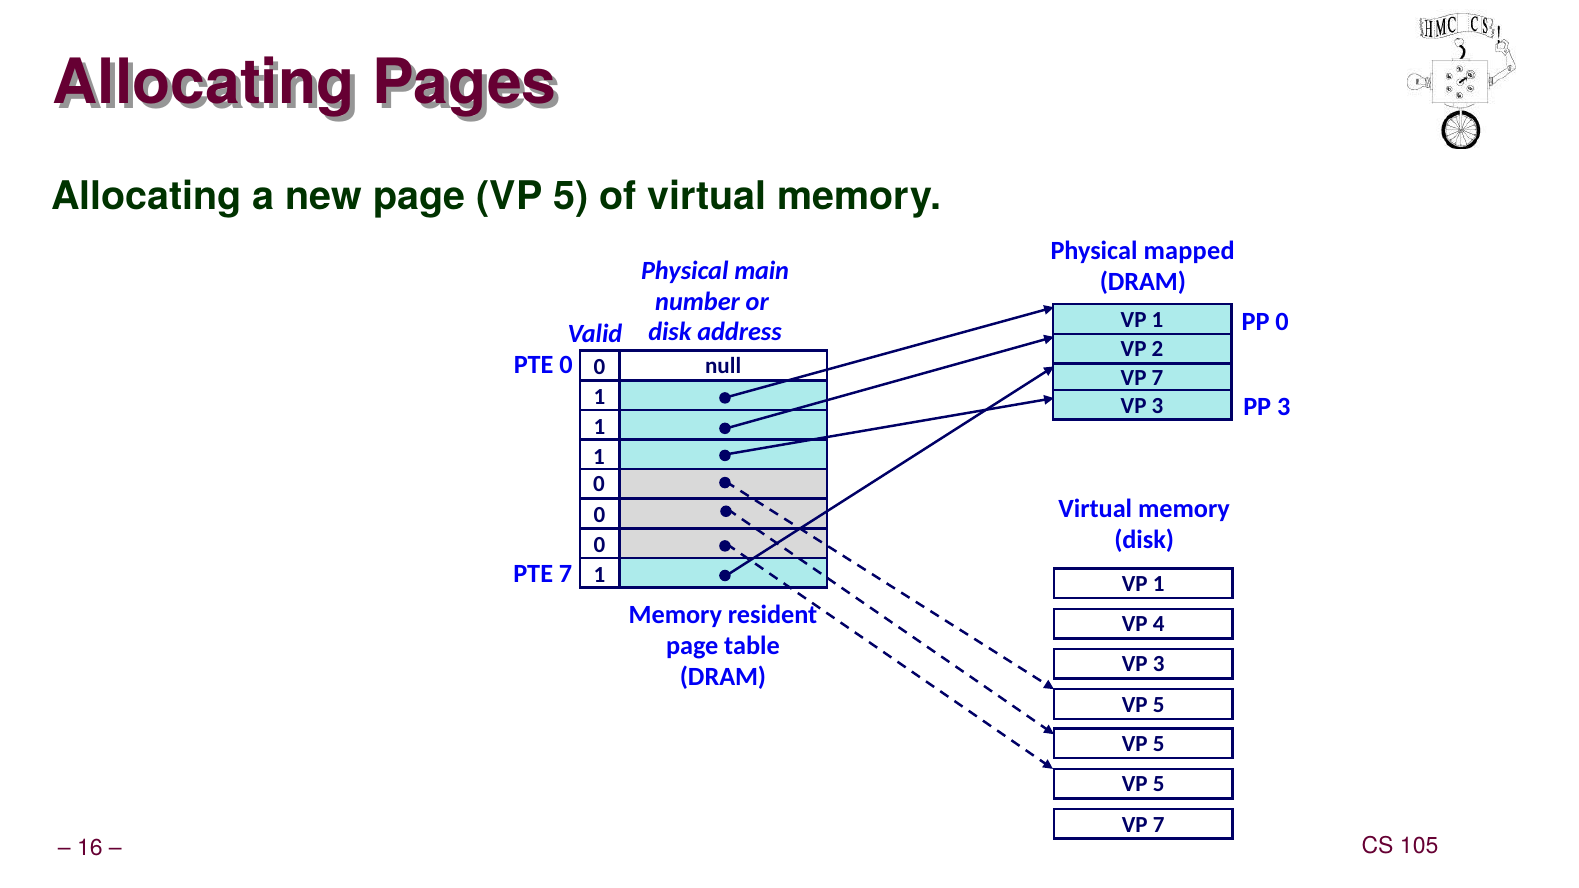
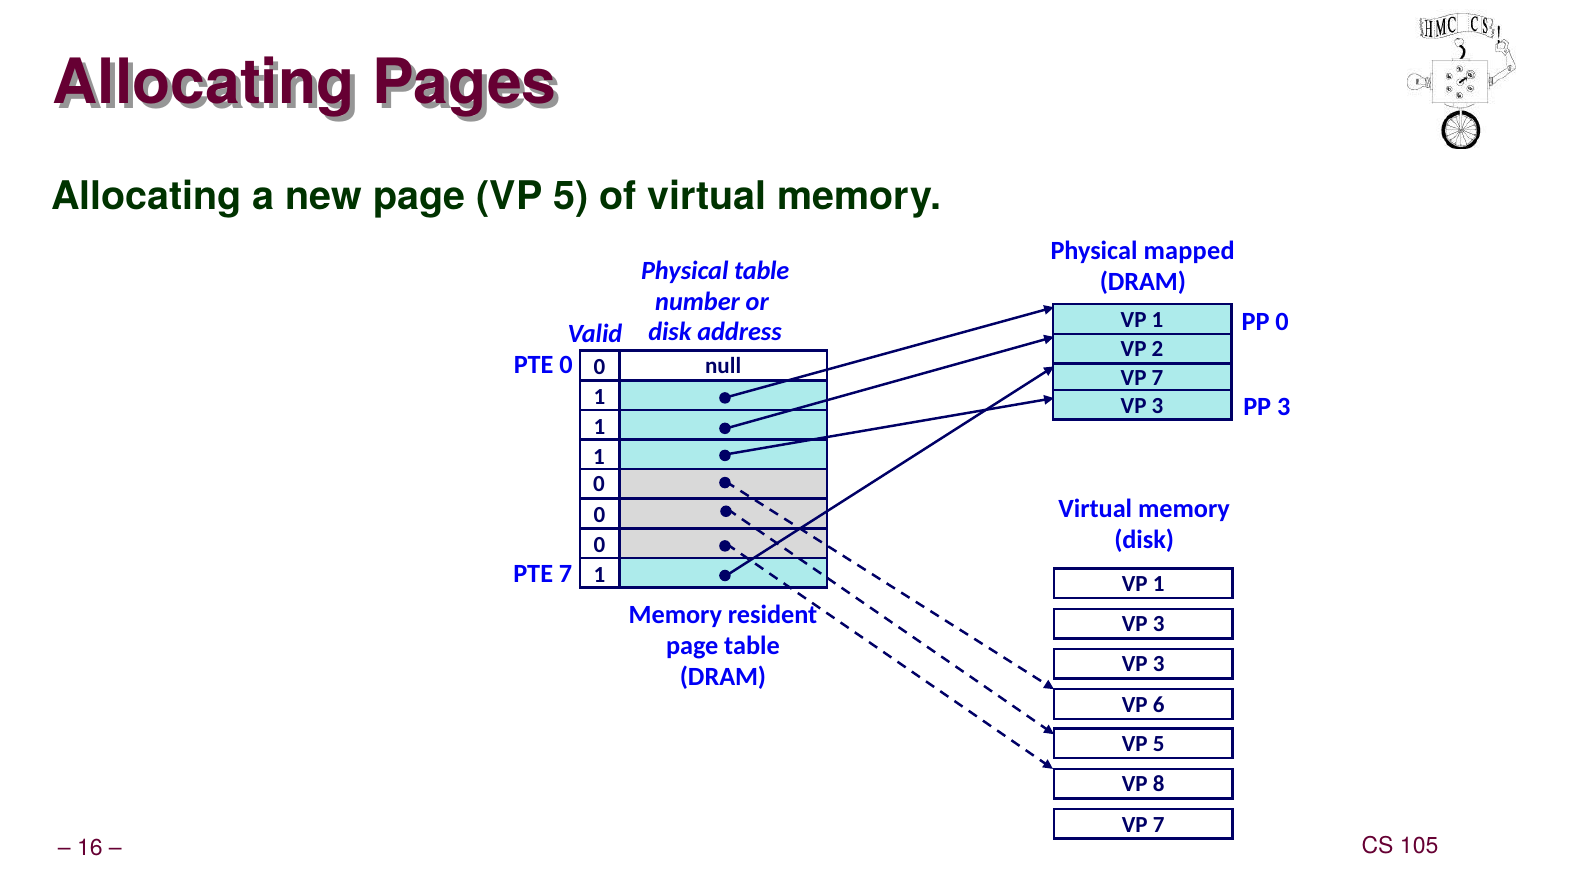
Physical main: main -> table
4 at (1159, 624): 4 -> 3
5 at (1159, 705): 5 -> 6
5 at (1159, 784): 5 -> 8
